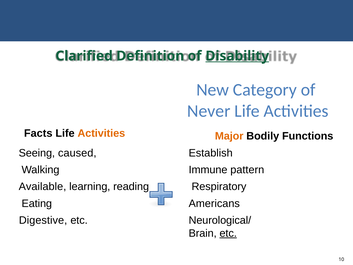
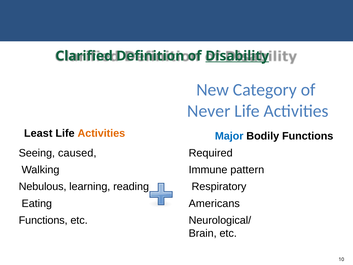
Facts: Facts -> Least
Major colour: orange -> blue
Establish: Establish -> Required
Available: Available -> Nebulous
Digestive at (43, 220): Digestive -> Functions
etc at (228, 233) underline: present -> none
